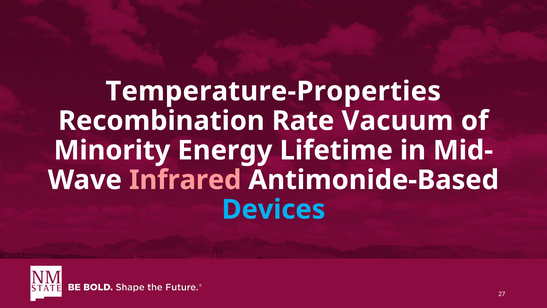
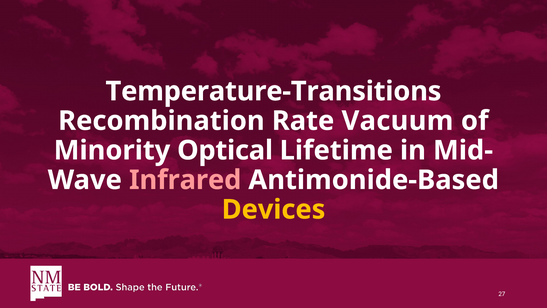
Temperature-Properties: Temperature-Properties -> Temperature-Transitions
Energy: Energy -> Optical
Devices colour: light blue -> yellow
